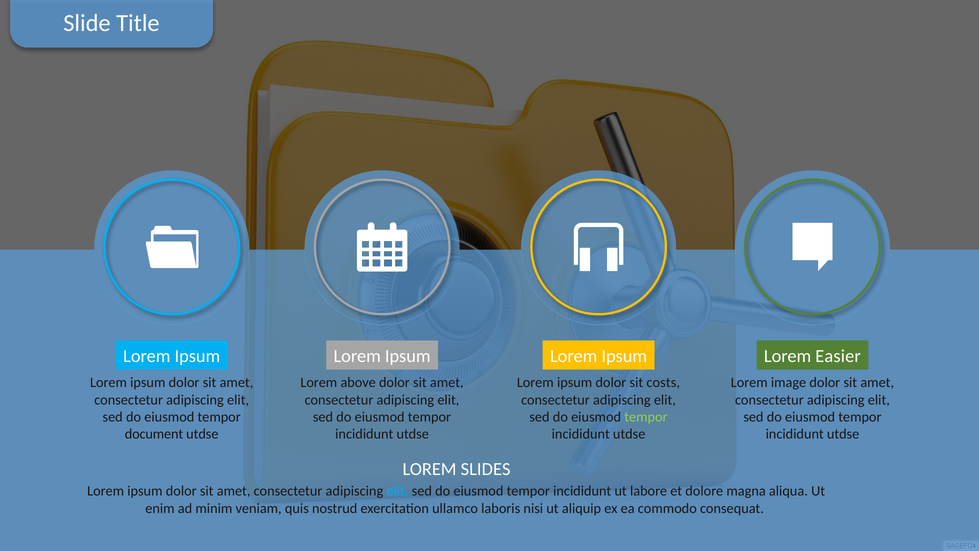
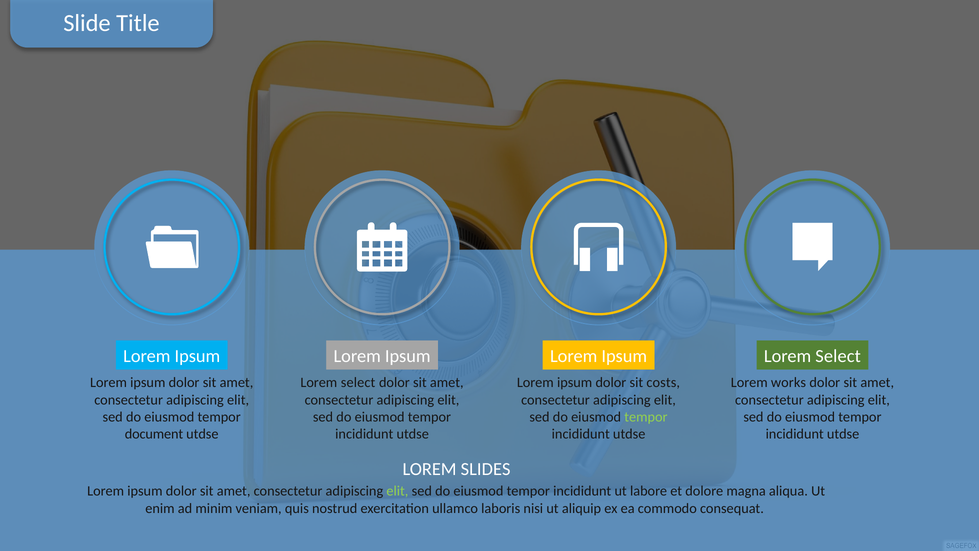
Easier at (838, 356): Easier -> Select
above at (358, 382): above -> select
image: image -> works
elit at (397, 491) colour: light blue -> light green
